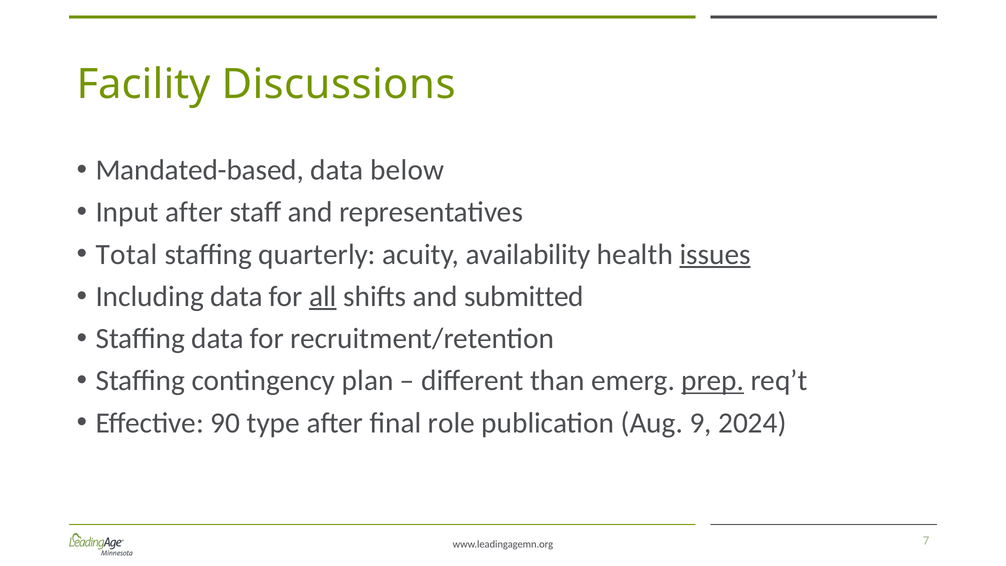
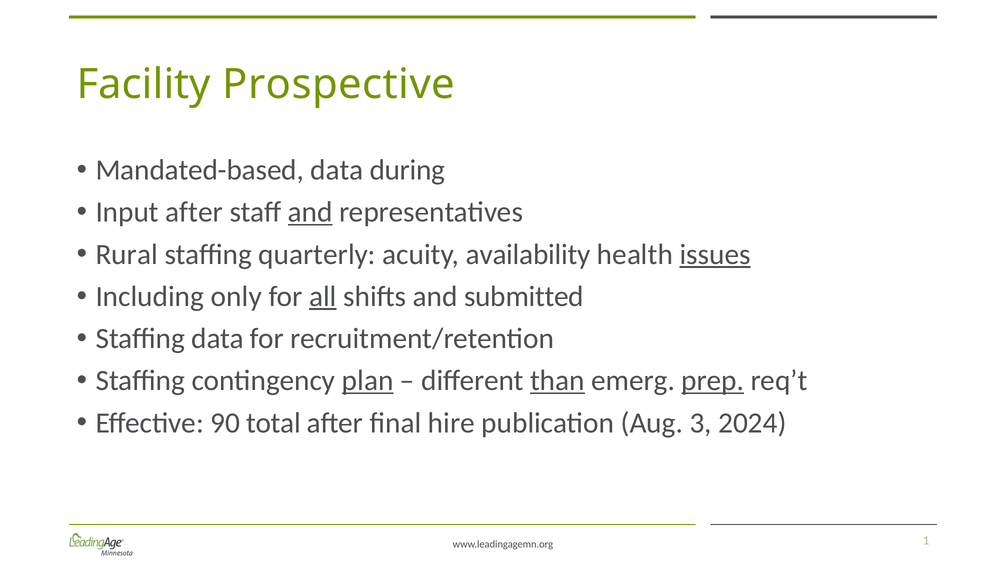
Discussions: Discussions -> Prospective
below: below -> during
and at (310, 212) underline: none -> present
Total: Total -> Rural
Including data: data -> only
plan underline: none -> present
than underline: none -> present
type: type -> total
role: role -> hire
9: 9 -> 3
7: 7 -> 1
